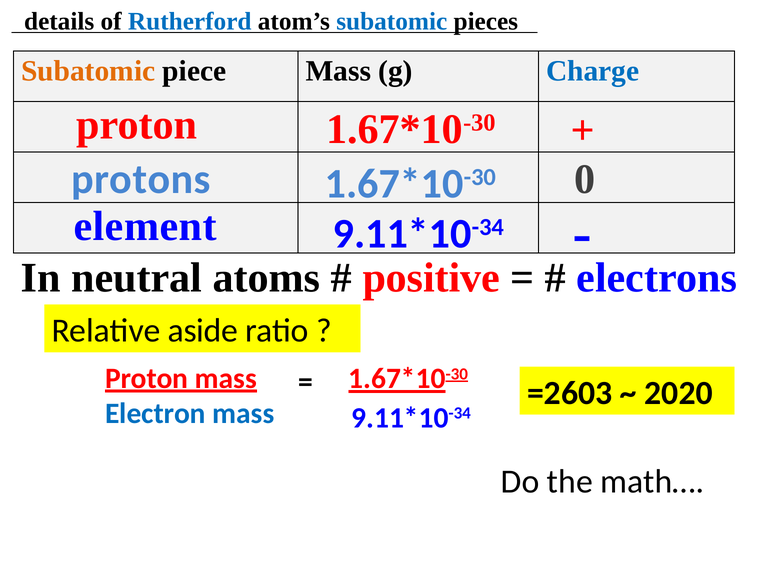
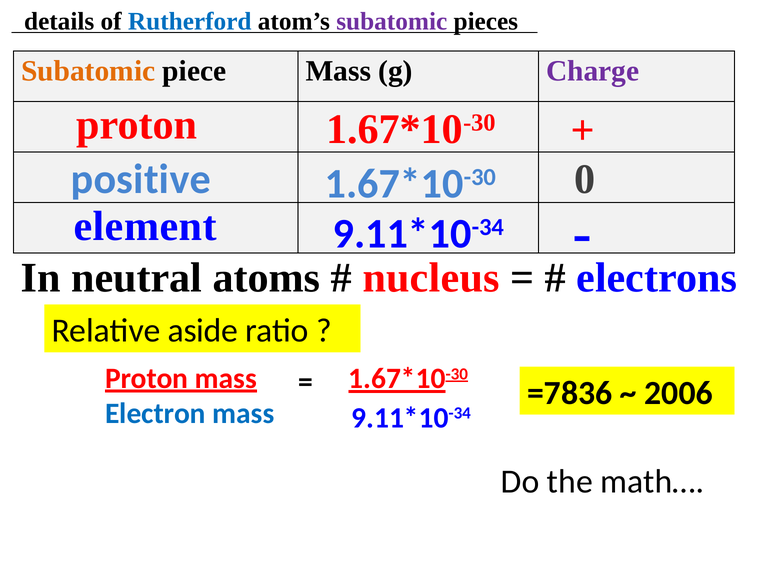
subatomic at (392, 21) colour: blue -> purple
Charge colour: blue -> purple
protons: protons -> positive
positive: positive -> nucleus
=2603: =2603 -> =7836
2020: 2020 -> 2006
